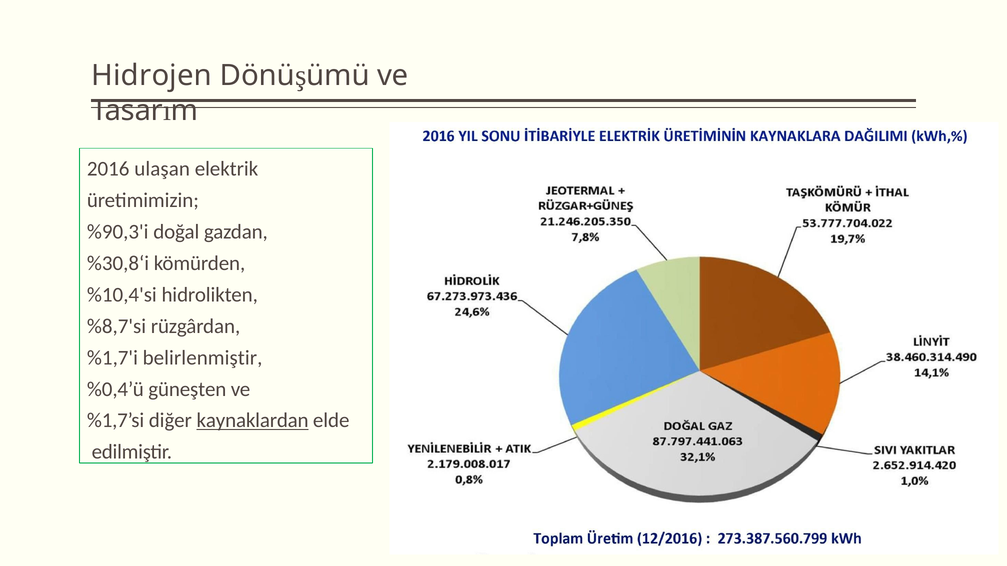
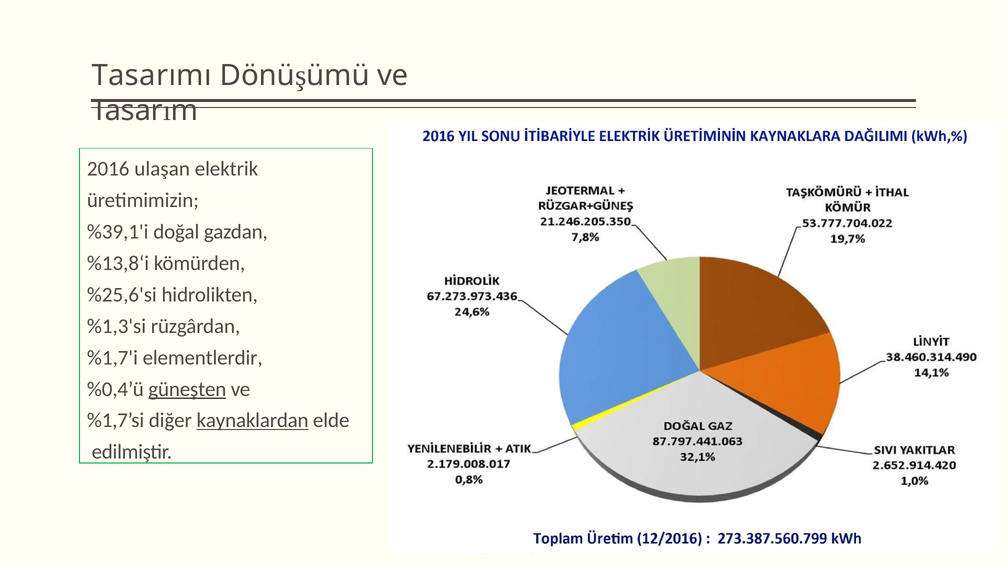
Hidrojen: Hidrojen -> Tasarımı
%90,3'i: %90,3'i -> %39,1'i
%30,8‘i: %30,8‘i -> %13,8‘i
%10,4'si: %10,4'si -> %25,6'si
%8,7'si: %8,7'si -> %1,3'si
belirlenmiştir: belirlenmiştir -> elementlerdir
güneşten underline: none -> present
